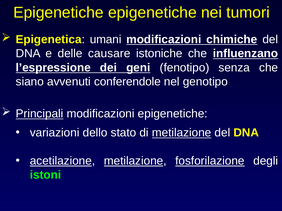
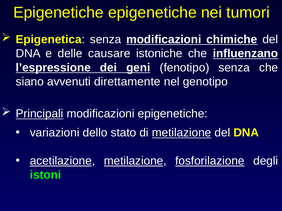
Epigenetica umani: umani -> senza
conferendole: conferendole -> direttamente
